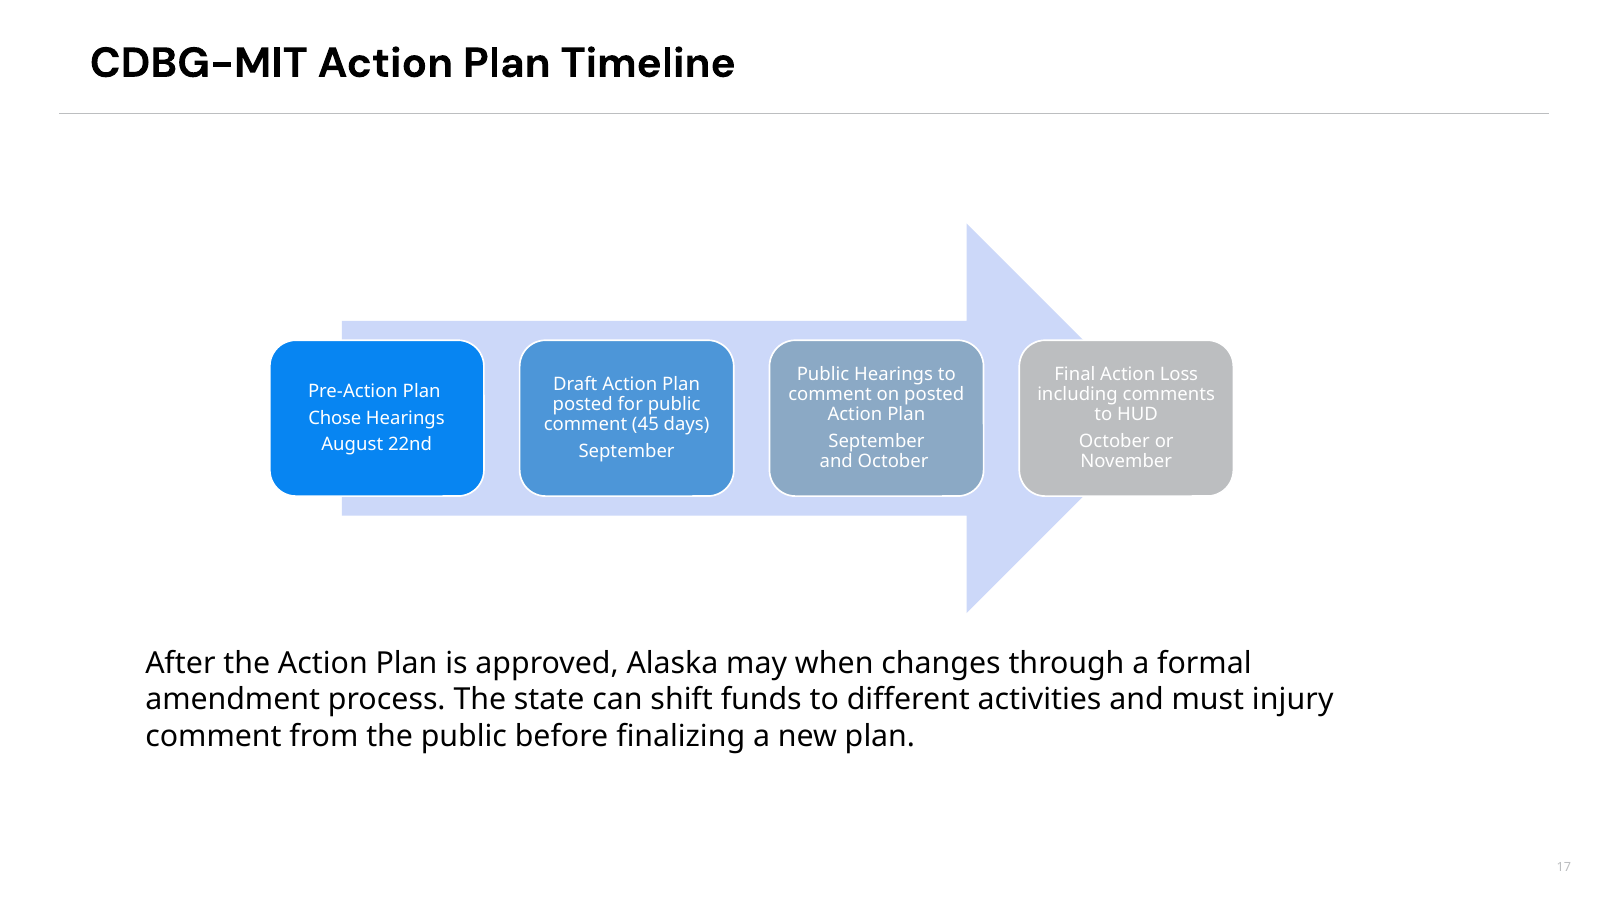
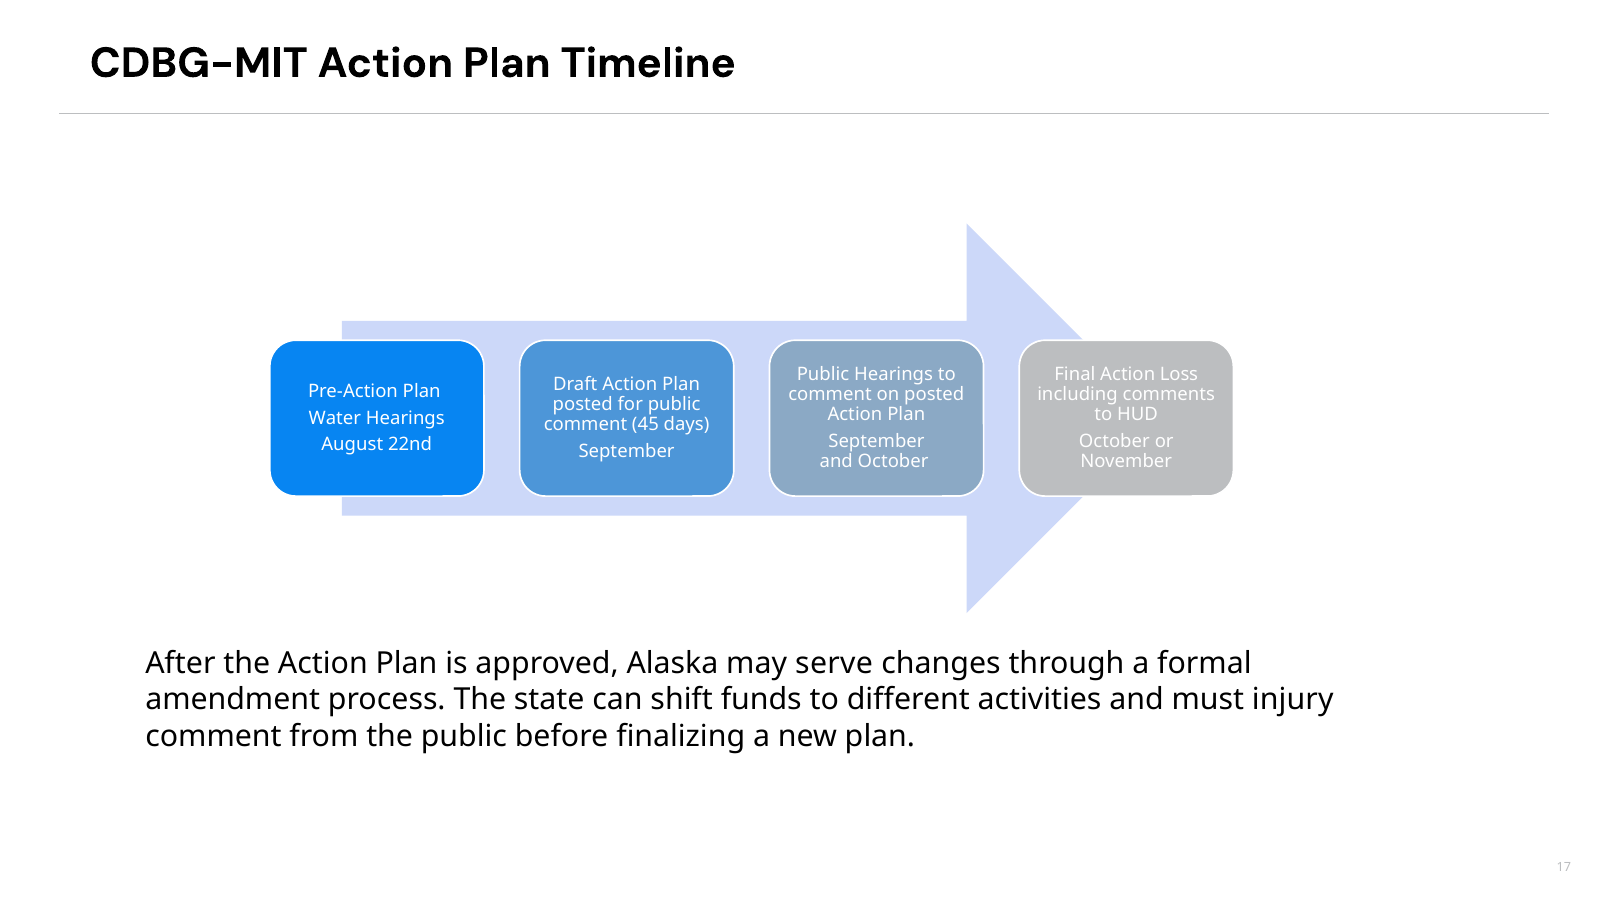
Chose: Chose -> Water
when: when -> serve
